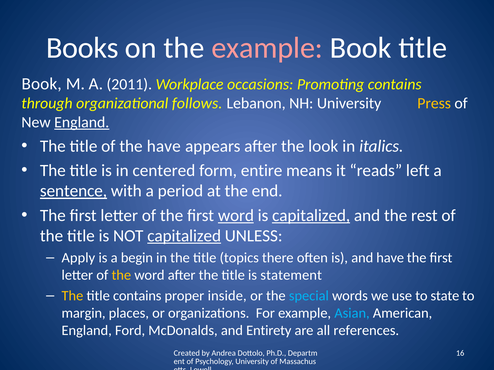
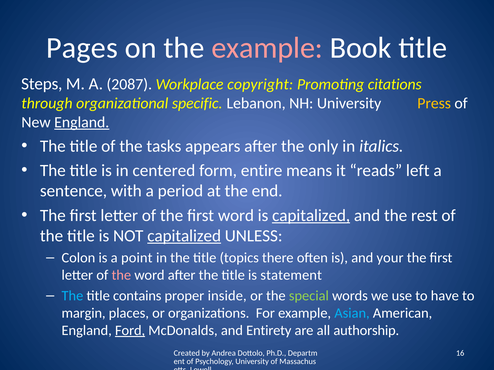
Books: Books -> Pages
Book at (42, 84): Book -> Steps
2011: 2011 -> 2087
occasions: occasions -> copyright
Promoting contains: contains -> citations
follows: follows -> specific
the have: have -> tasks
look: look -> only
sentence underline: present -> none
word at (236, 216) underline: present -> none
Apply: Apply -> Colon
begin: begin -> point
and have: have -> your
the at (121, 276) colour: yellow -> pink
The at (72, 296) colour: yellow -> light blue
special colour: light blue -> light green
state: state -> have
Ford underline: none -> present
references: references -> authorship
